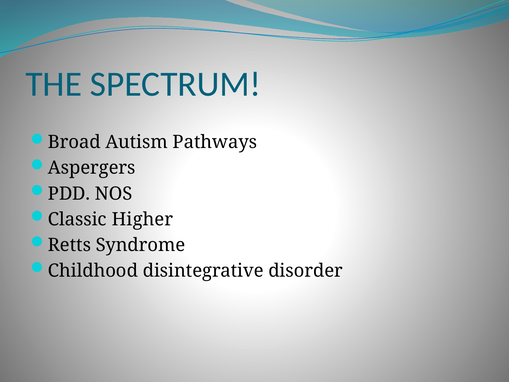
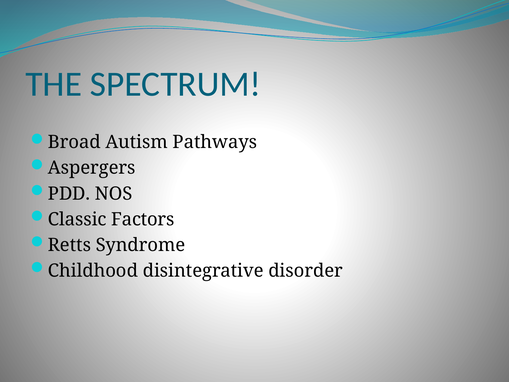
Higher: Higher -> Factors
